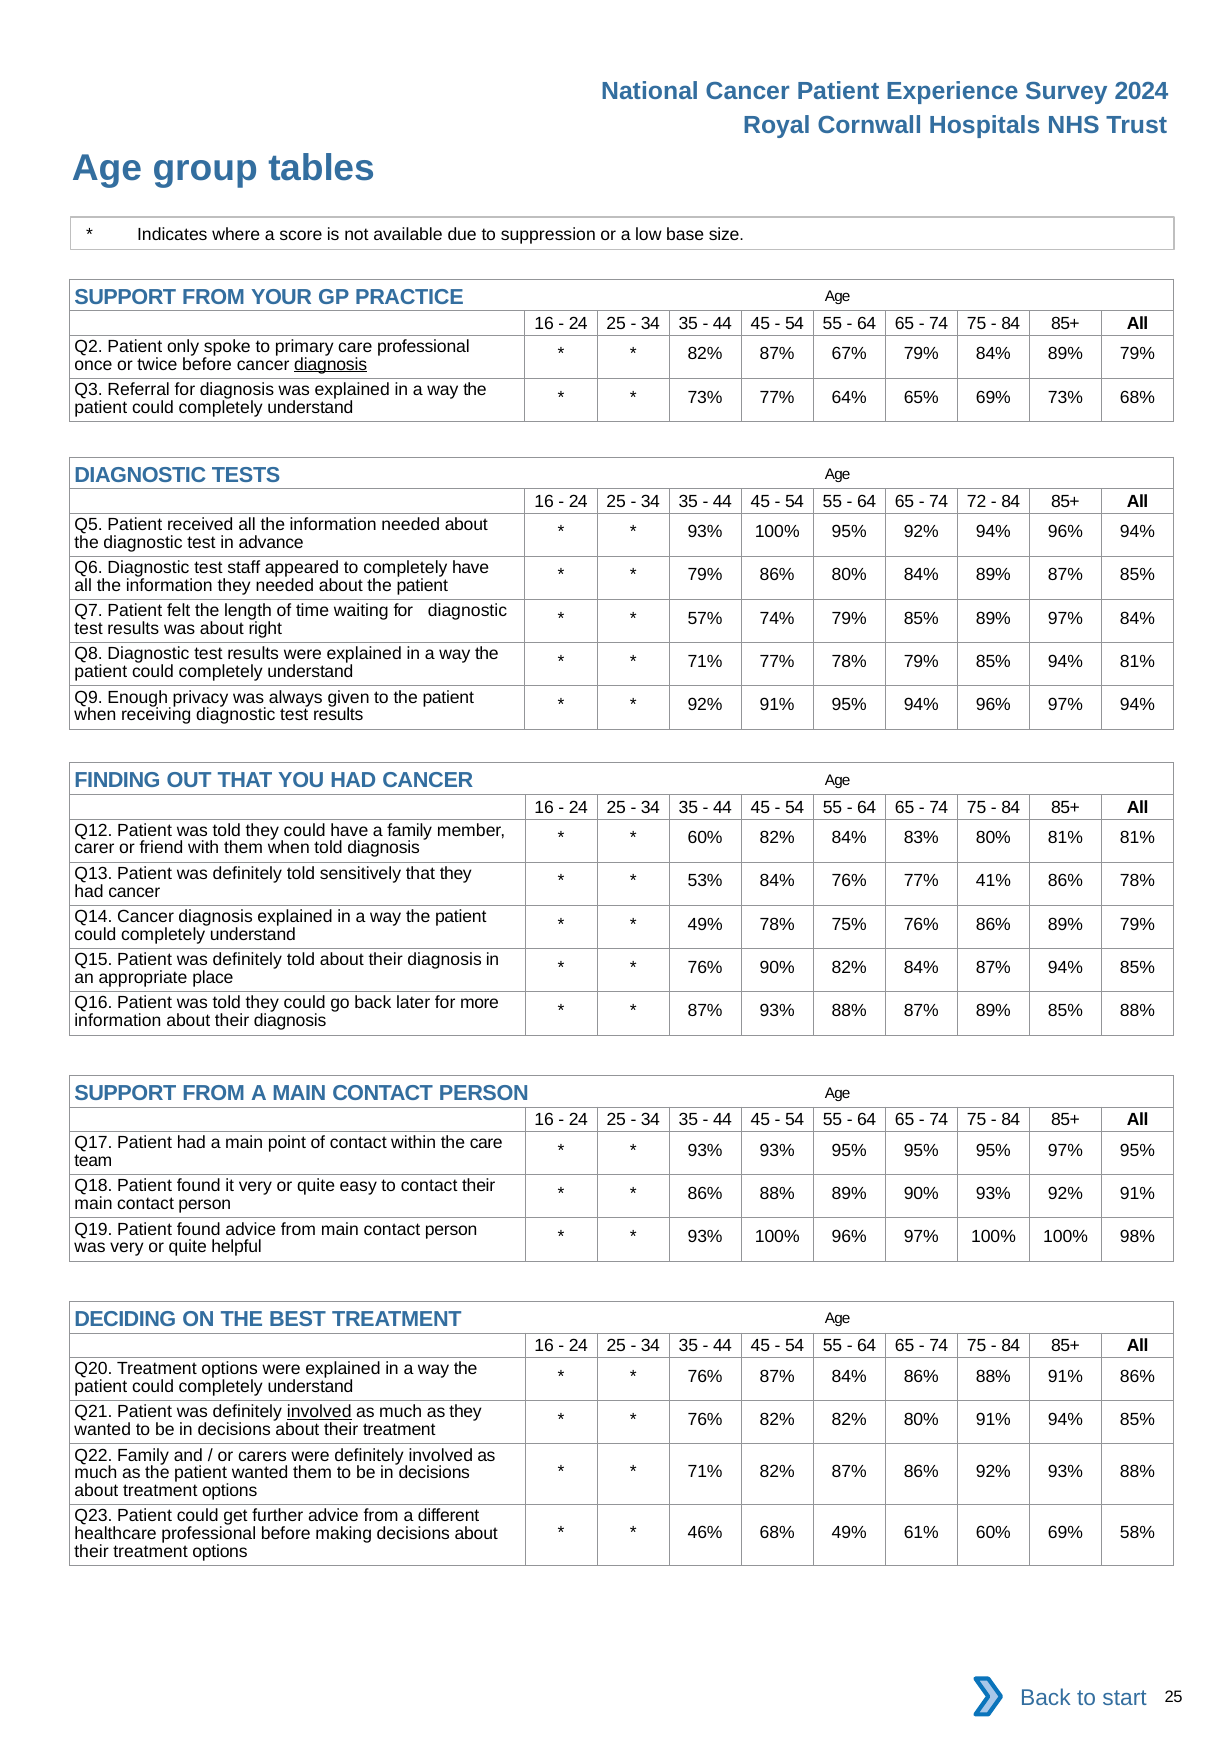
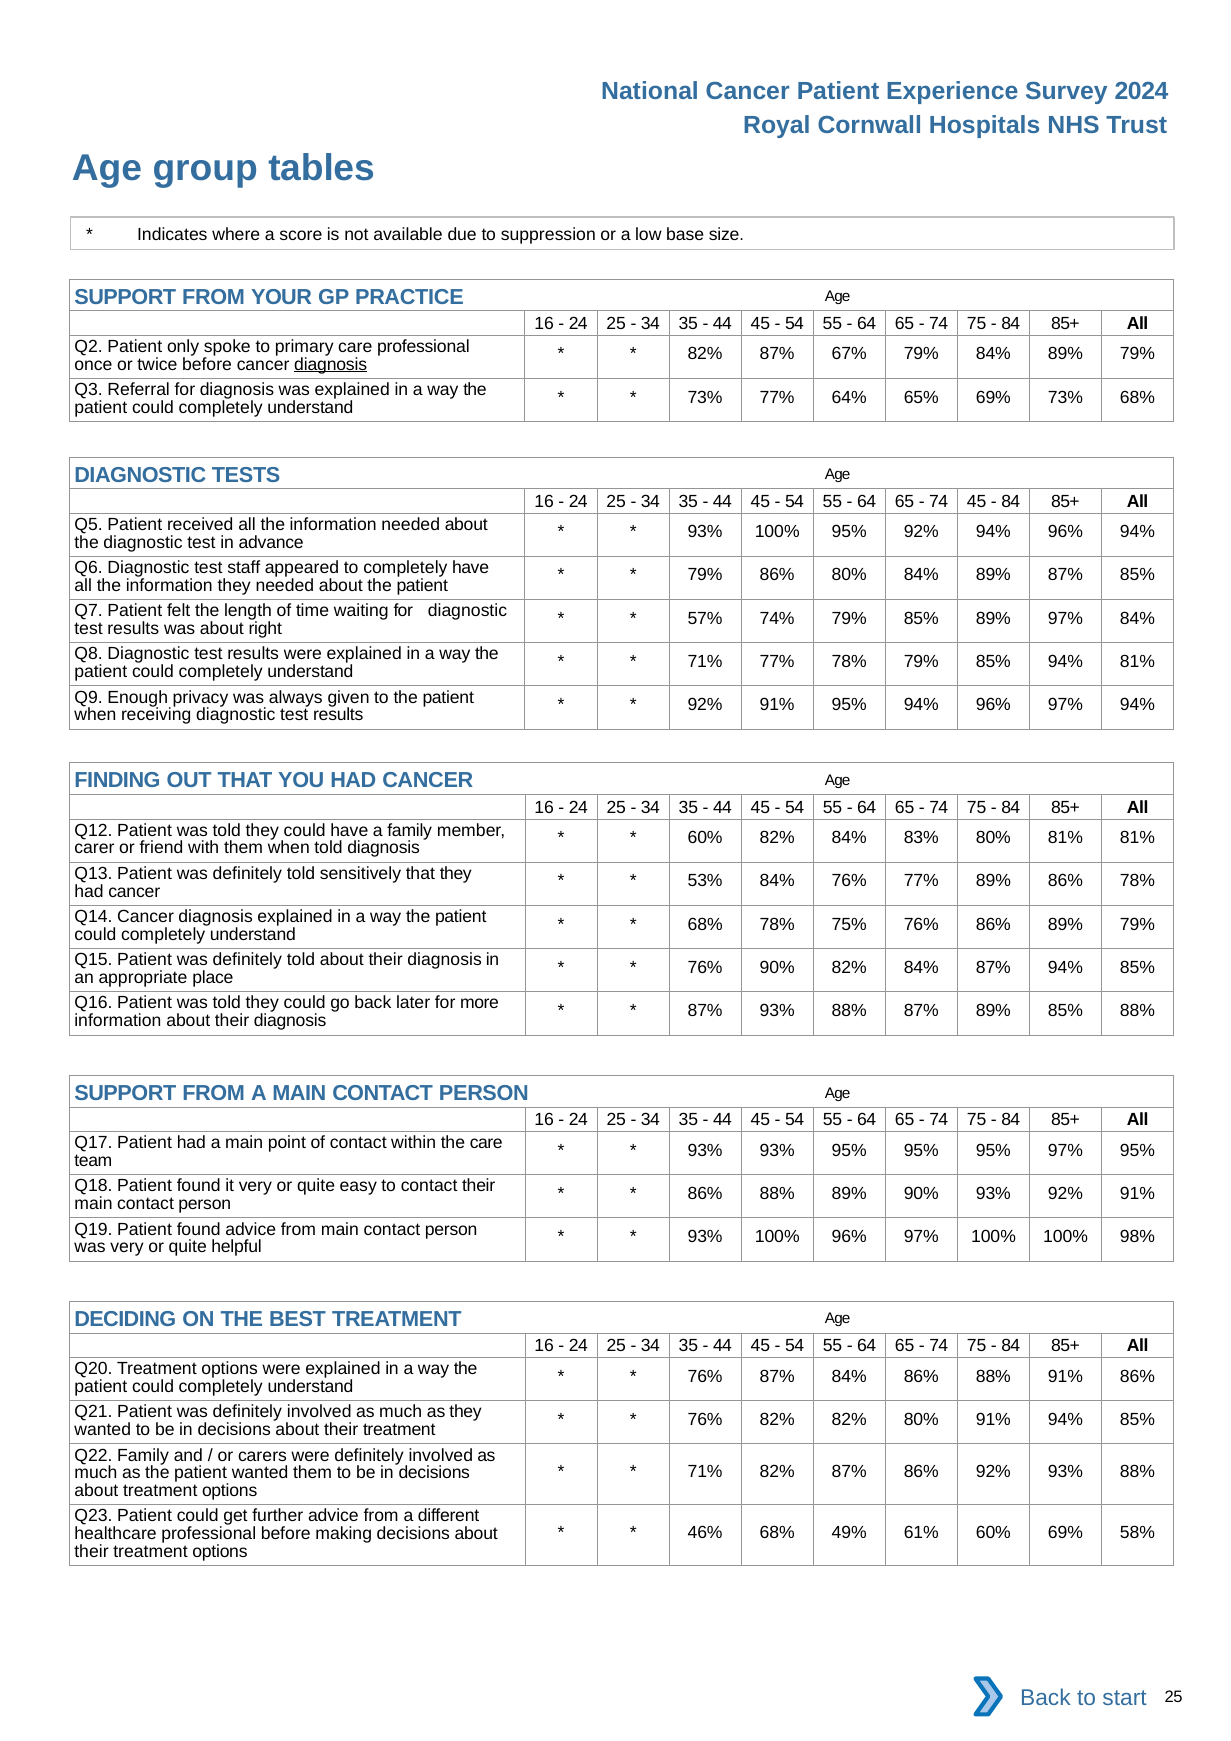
74 72: 72 -> 45
77% 41%: 41% -> 89%
49% at (705, 925): 49% -> 68%
involved at (319, 1413) underline: present -> none
